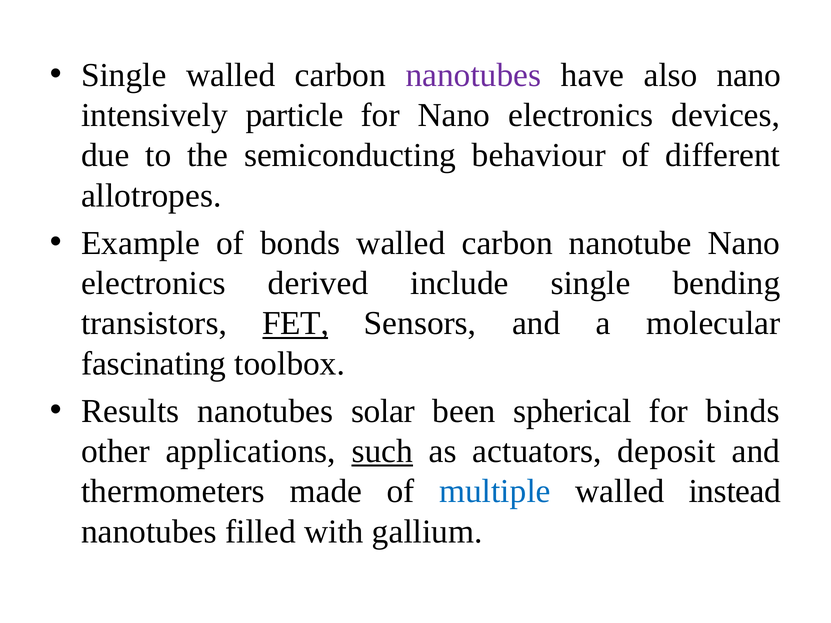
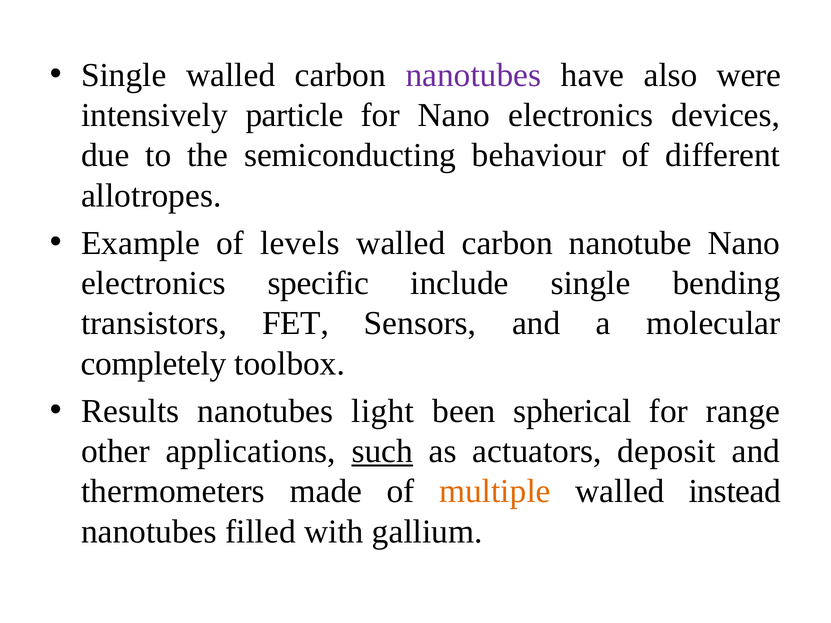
also nano: nano -> were
bonds: bonds -> levels
derived: derived -> specific
FET underline: present -> none
fascinating: fascinating -> completely
solar: solar -> light
binds: binds -> range
multiple colour: blue -> orange
